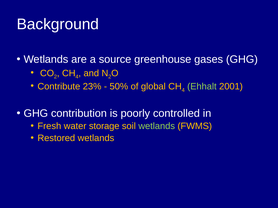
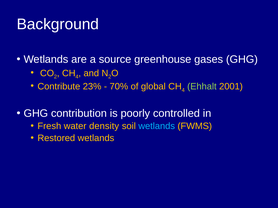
50%: 50% -> 70%
storage: storage -> density
wetlands at (157, 126) colour: light green -> light blue
